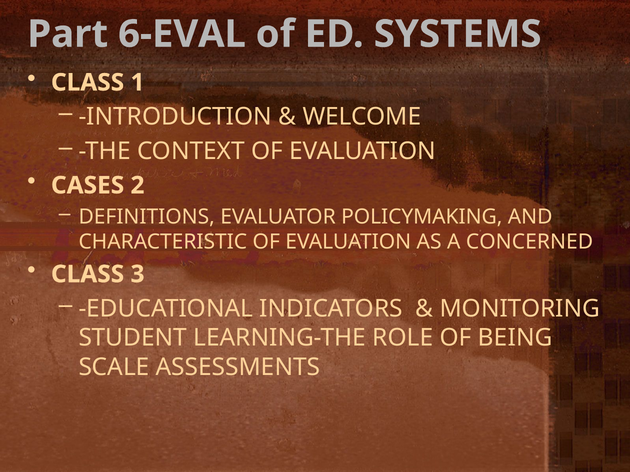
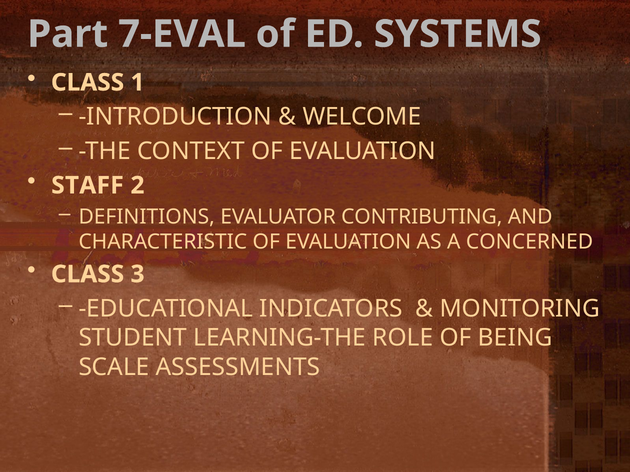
6-EVAL: 6-EVAL -> 7-EVAL
CASES: CASES -> STAFF
POLICYMAKING: POLICYMAKING -> CONTRIBUTING
